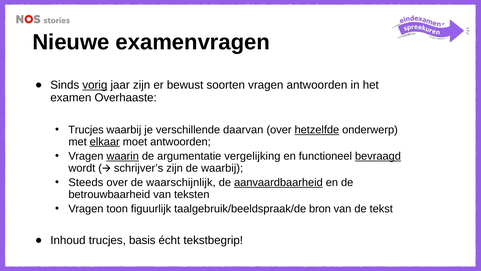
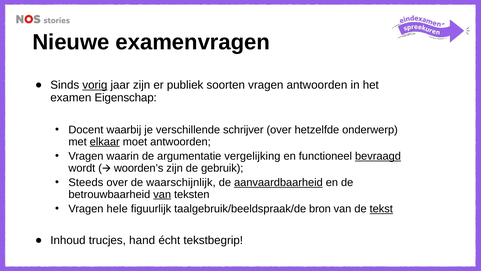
bewust: bewust -> publiek
Overhaaste: Overhaaste -> Eigenschap
Trucjes at (86, 130): Trucjes -> Docent
daarvan: daarvan -> schrijver
hetzelfde underline: present -> none
waarin underline: present -> none
schrijver’s: schrijver’s -> woorden’s
de waarbij: waarbij -> gebruik
van at (162, 194) underline: none -> present
toon: toon -> hele
tekst underline: none -> present
basis: basis -> hand
